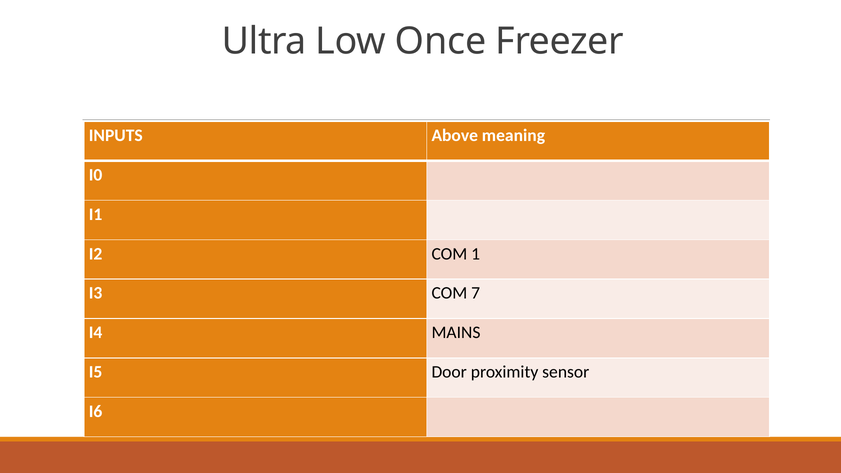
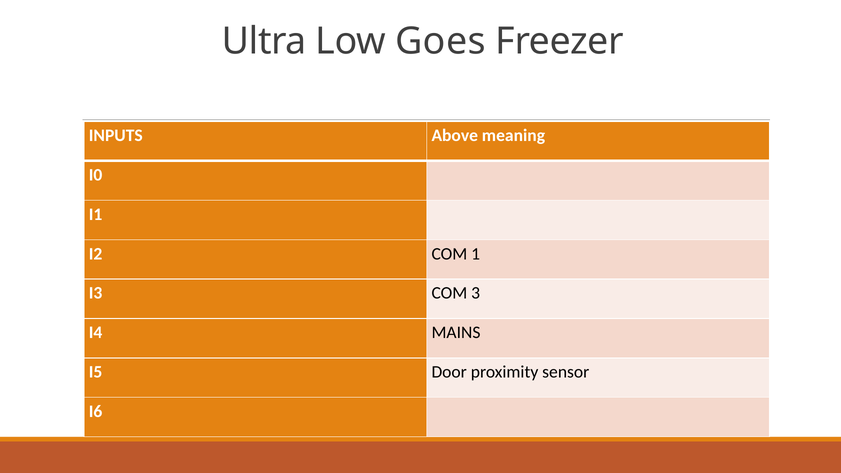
Once: Once -> Goes
7: 7 -> 3
